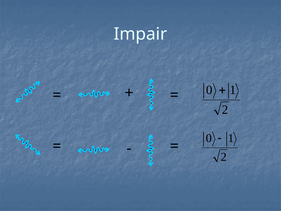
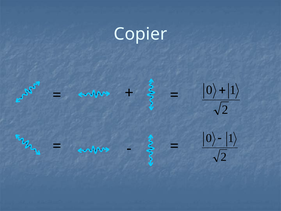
Impair: Impair -> Copier
